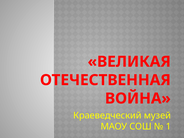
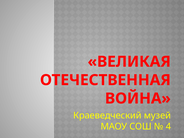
1: 1 -> 4
